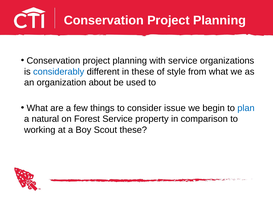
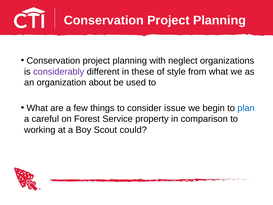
with service: service -> neglect
considerably colour: blue -> purple
natural: natural -> careful
Scout these: these -> could
